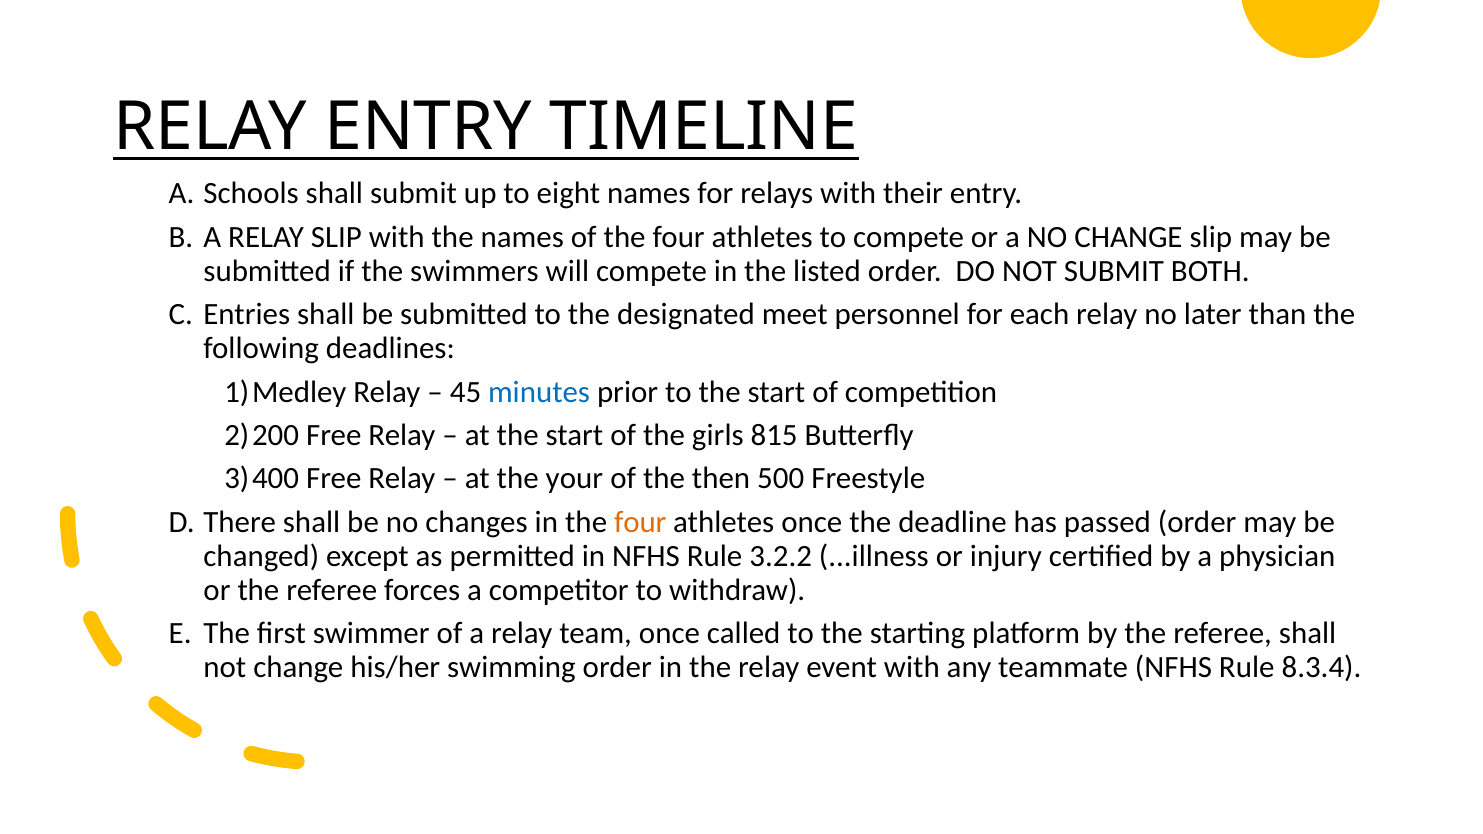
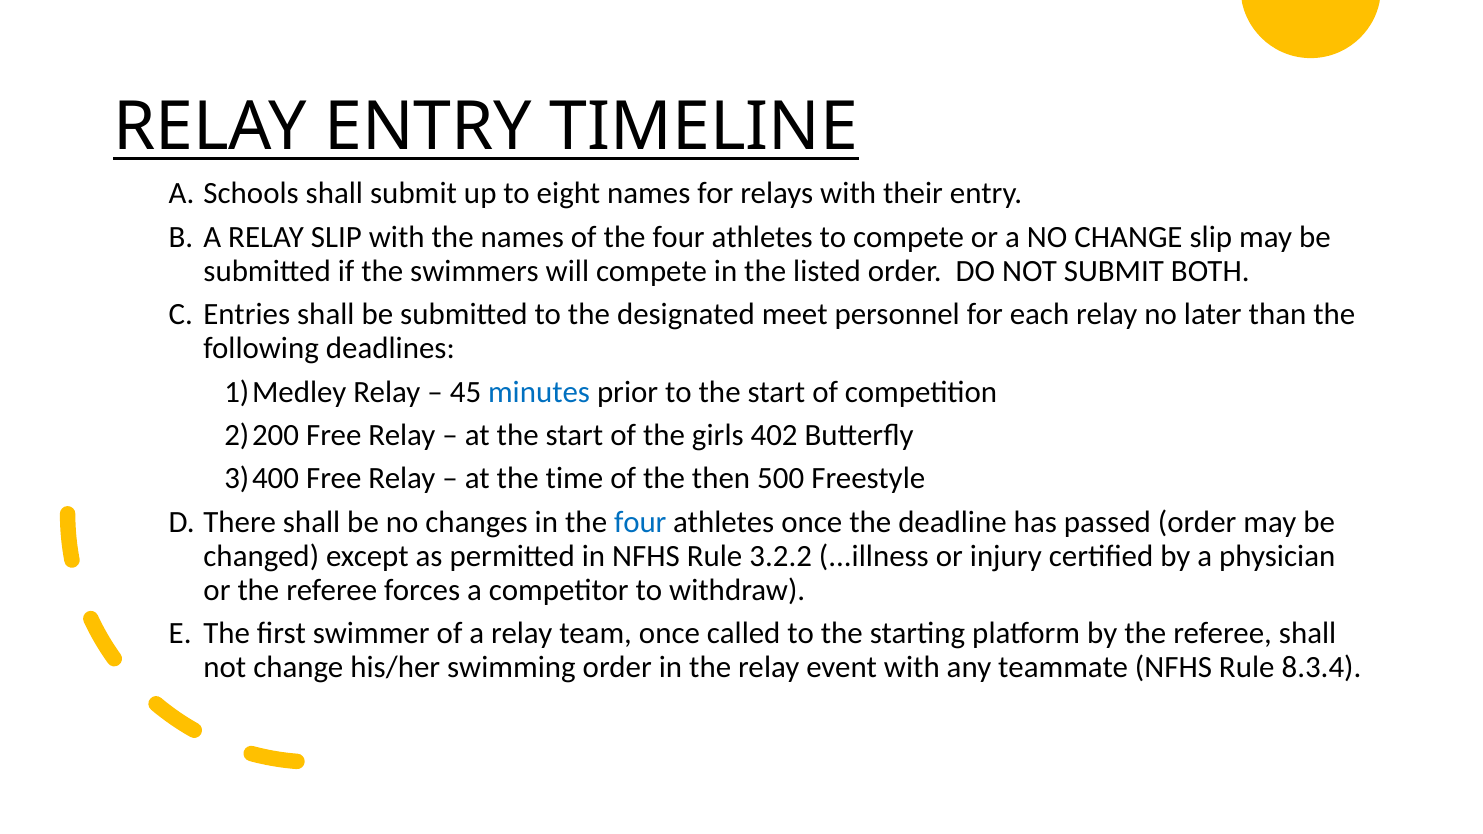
815: 815 -> 402
your: your -> time
four at (640, 522) colour: orange -> blue
